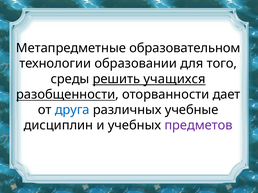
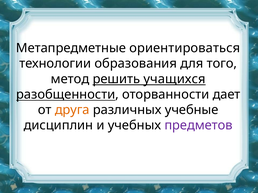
образовательном: образовательном -> ориентироваться
образовании: образовании -> образования
среды: среды -> метод
друга colour: blue -> orange
